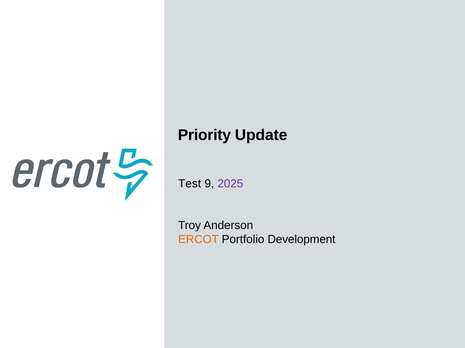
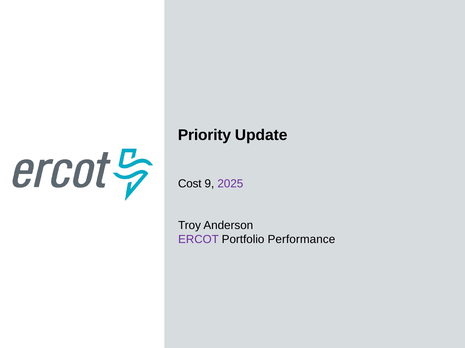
Test: Test -> Cost
ERCOT colour: orange -> purple
Development: Development -> Performance
